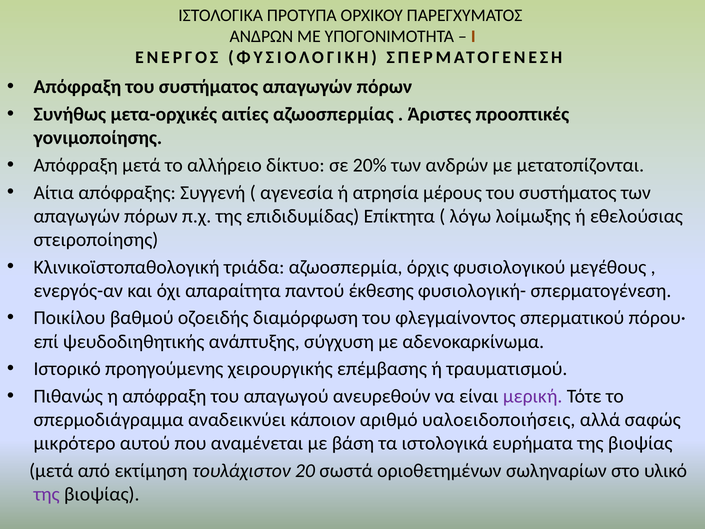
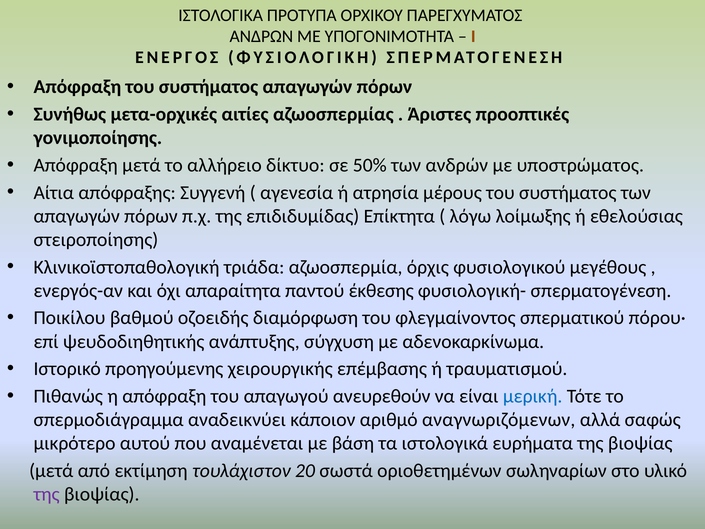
20%: 20% -> 50%
μετατοπίζονται: μετατοπίζονται -> υποστρώματος
μερική colour: purple -> blue
υαλοειδοποιήσεις: υαλοειδοποιήσεις -> αναγνωριζόμενων
